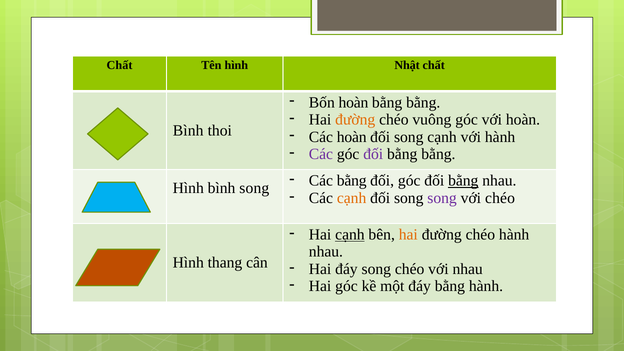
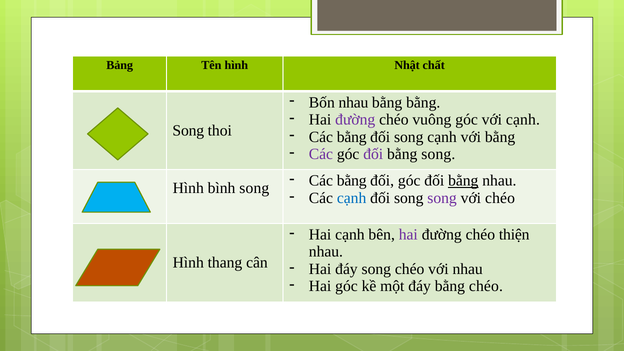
Chất at (120, 65): Chất -> Bảng
Bốn hoàn: hoàn -> nhau
đường at (355, 120) colour: orange -> purple
với hoàn: hoàn -> cạnh
Bình at (188, 131): Bình -> Song
hoàn at (352, 137): hoàn -> bằng
với hành: hành -> bằng
bằng at (438, 154): bằng -> song
cạnh at (352, 198) colour: orange -> blue
cạnh at (350, 235) underline: present -> none
hai at (408, 235) colour: orange -> purple
chéo hành: hành -> thiện
bằng hành: hành -> chéo
